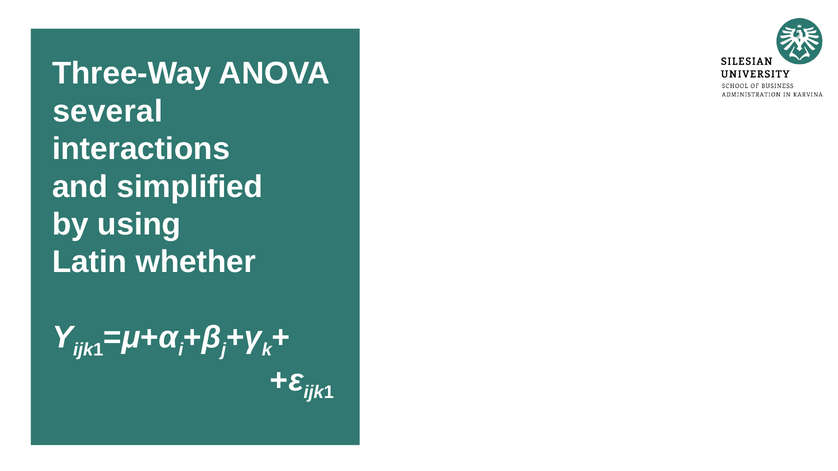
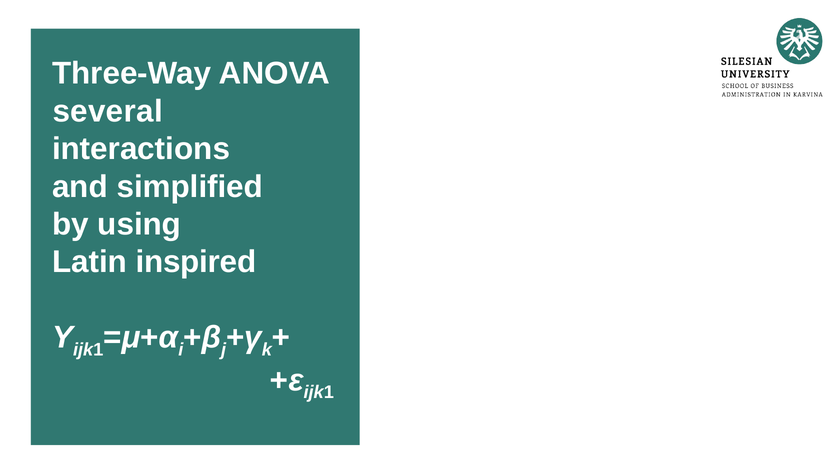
whether: whether -> inspired
